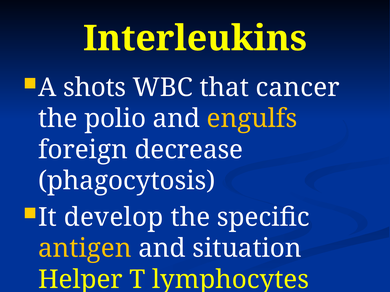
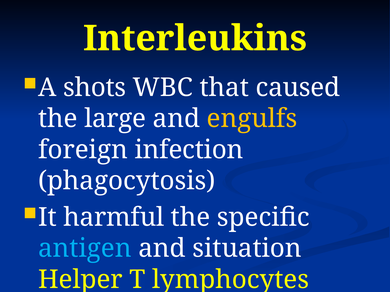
cancer: cancer -> caused
polio: polio -> large
decrease: decrease -> infection
develop: develop -> harmful
antigen colour: yellow -> light blue
